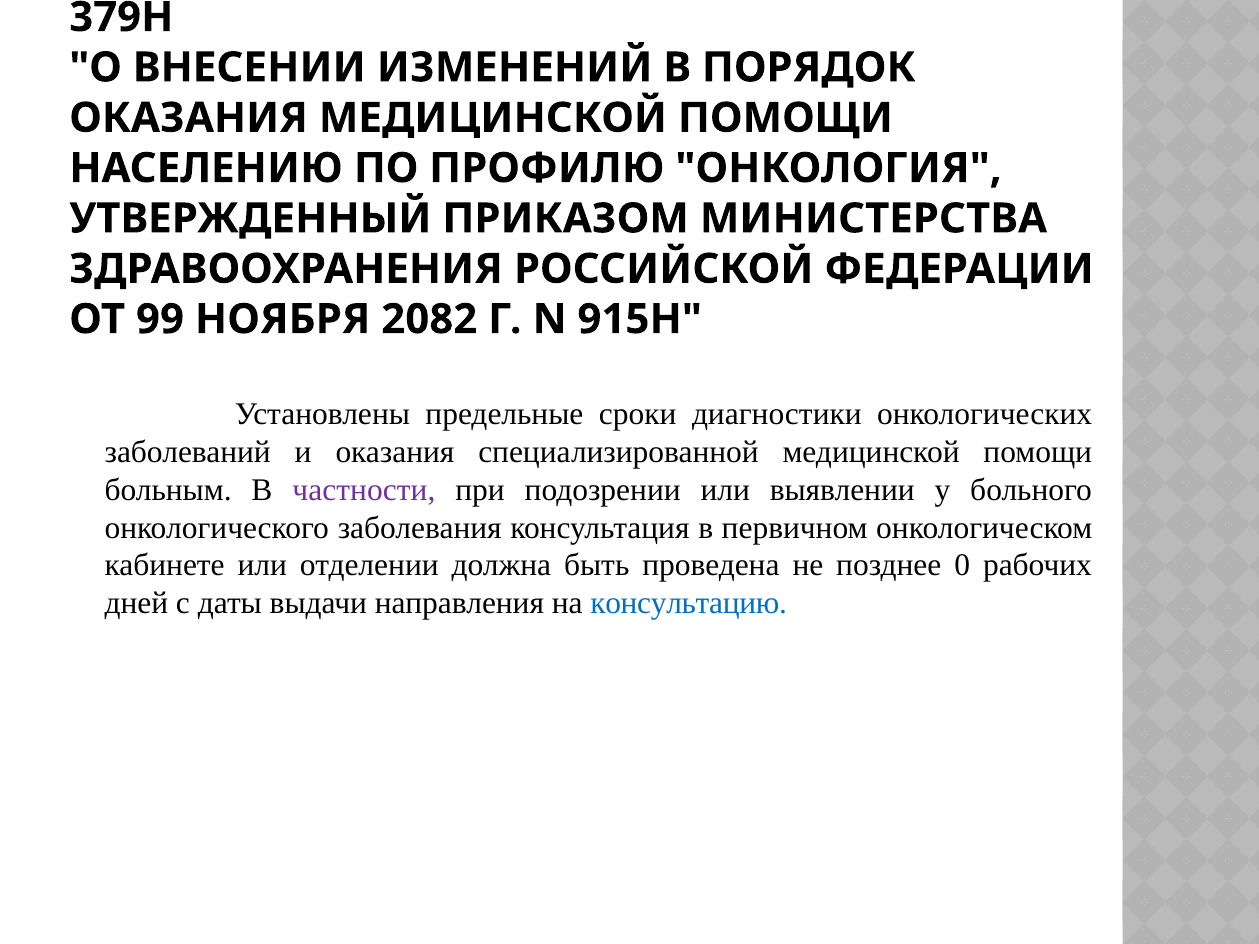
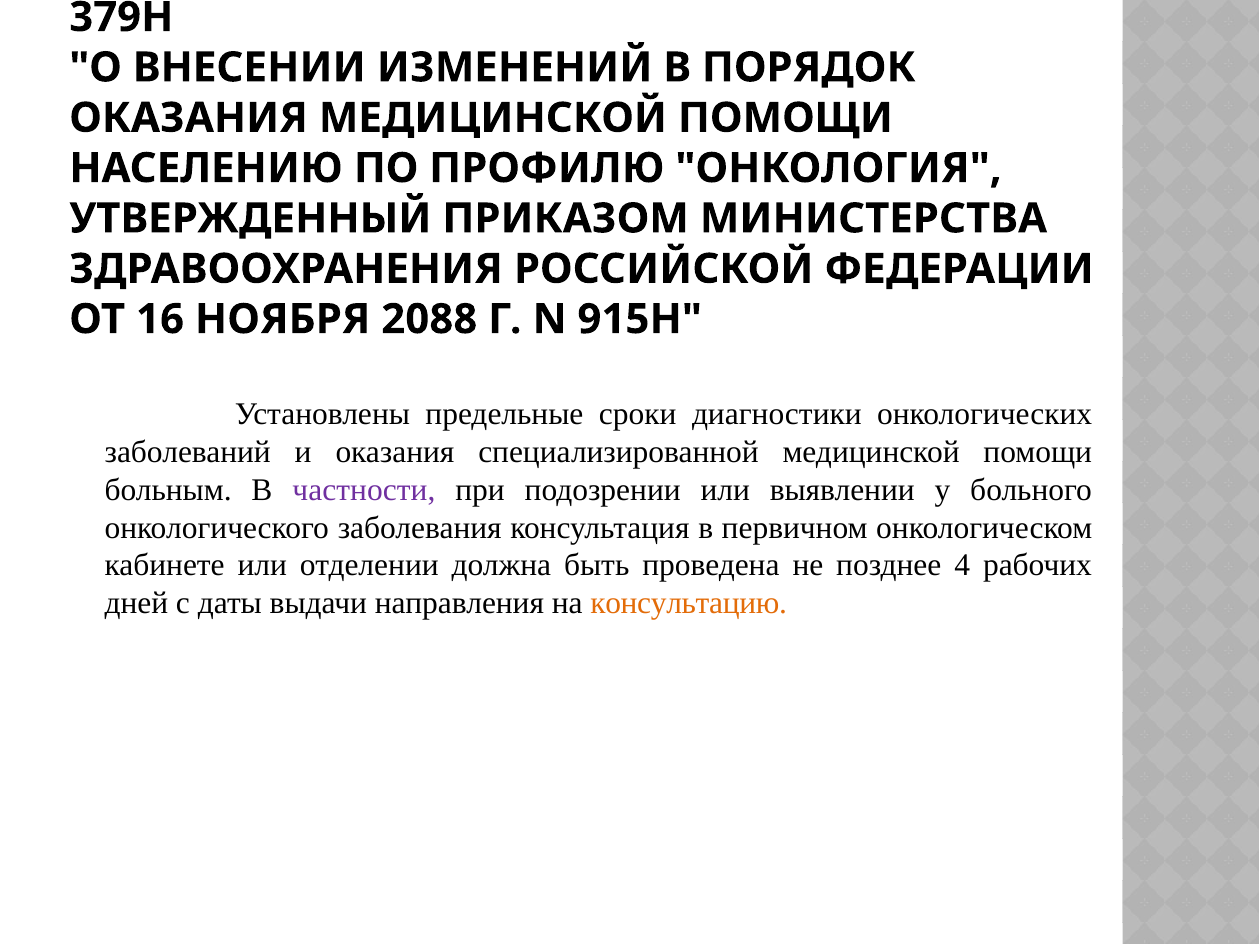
99: 99 -> 16
2082: 2082 -> 2088
0: 0 -> 4
консультацию colour: blue -> orange
